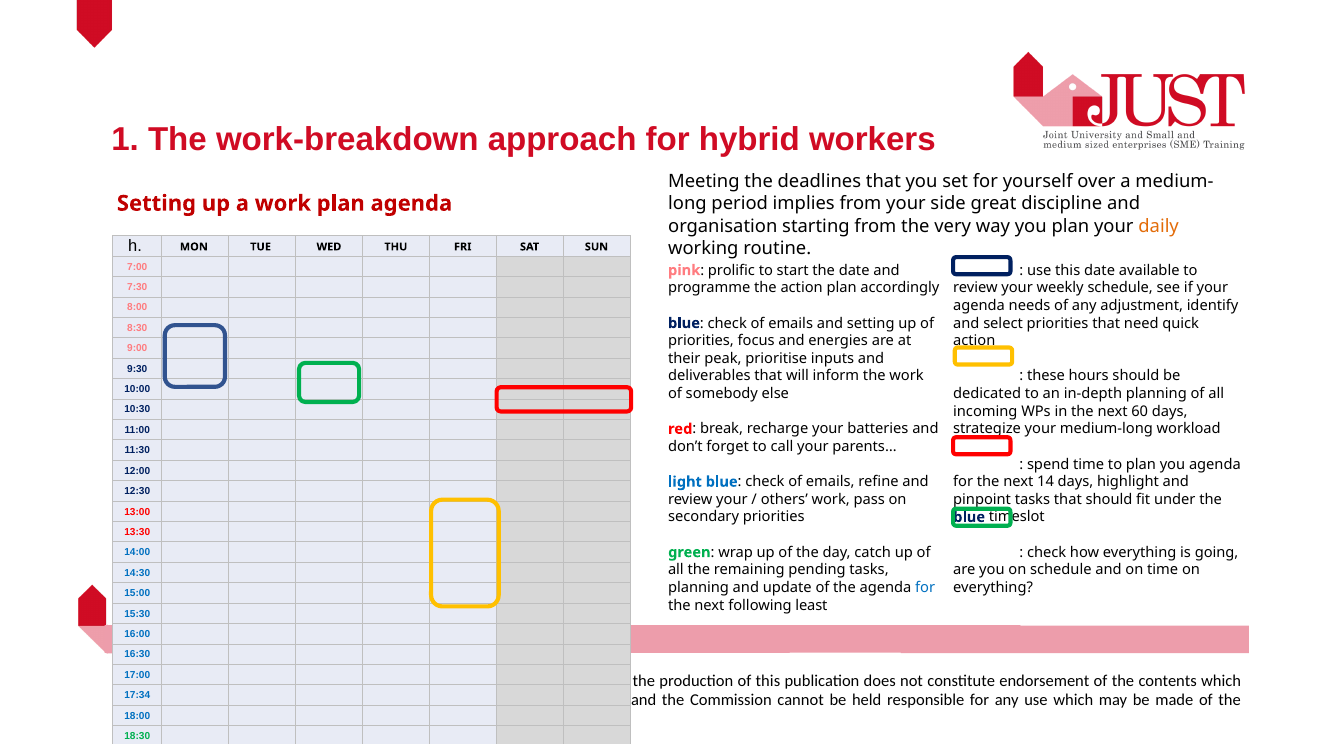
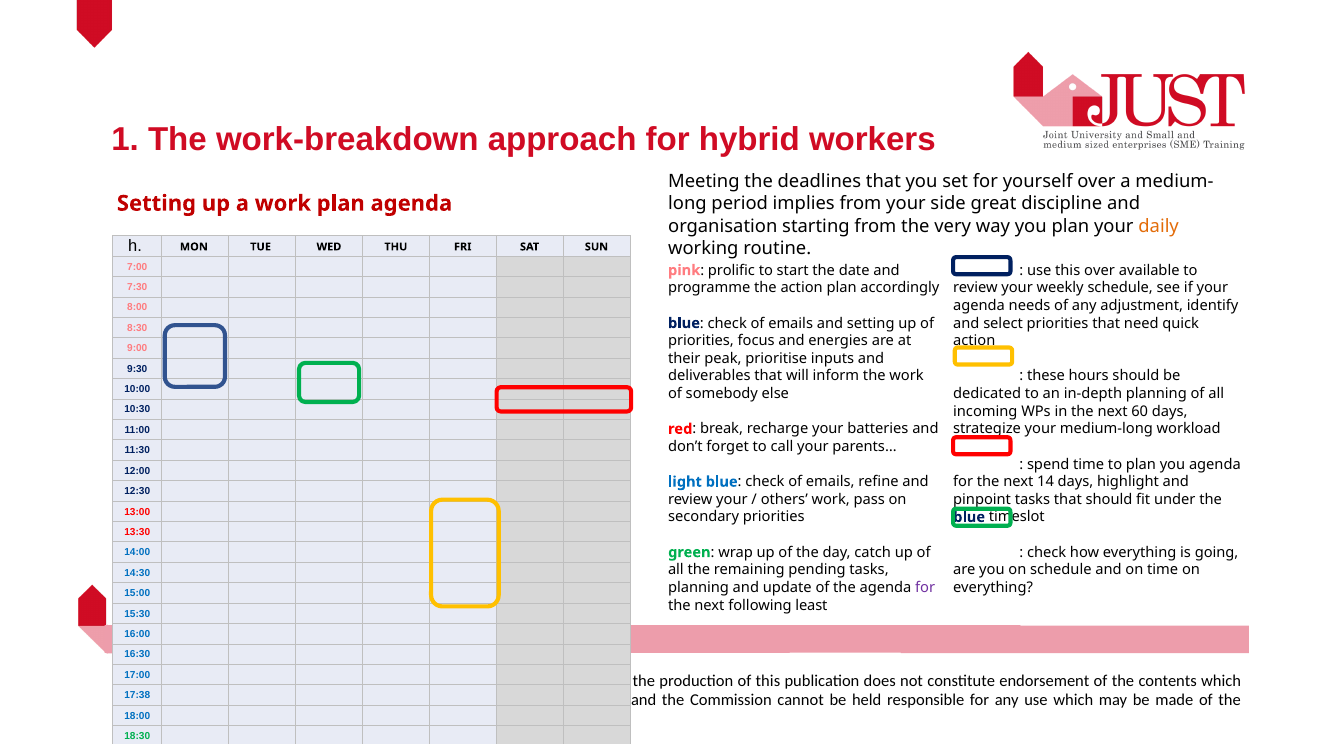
this date: date -> over
for at (925, 588) colour: blue -> purple
17:34: 17:34 -> 17:38
